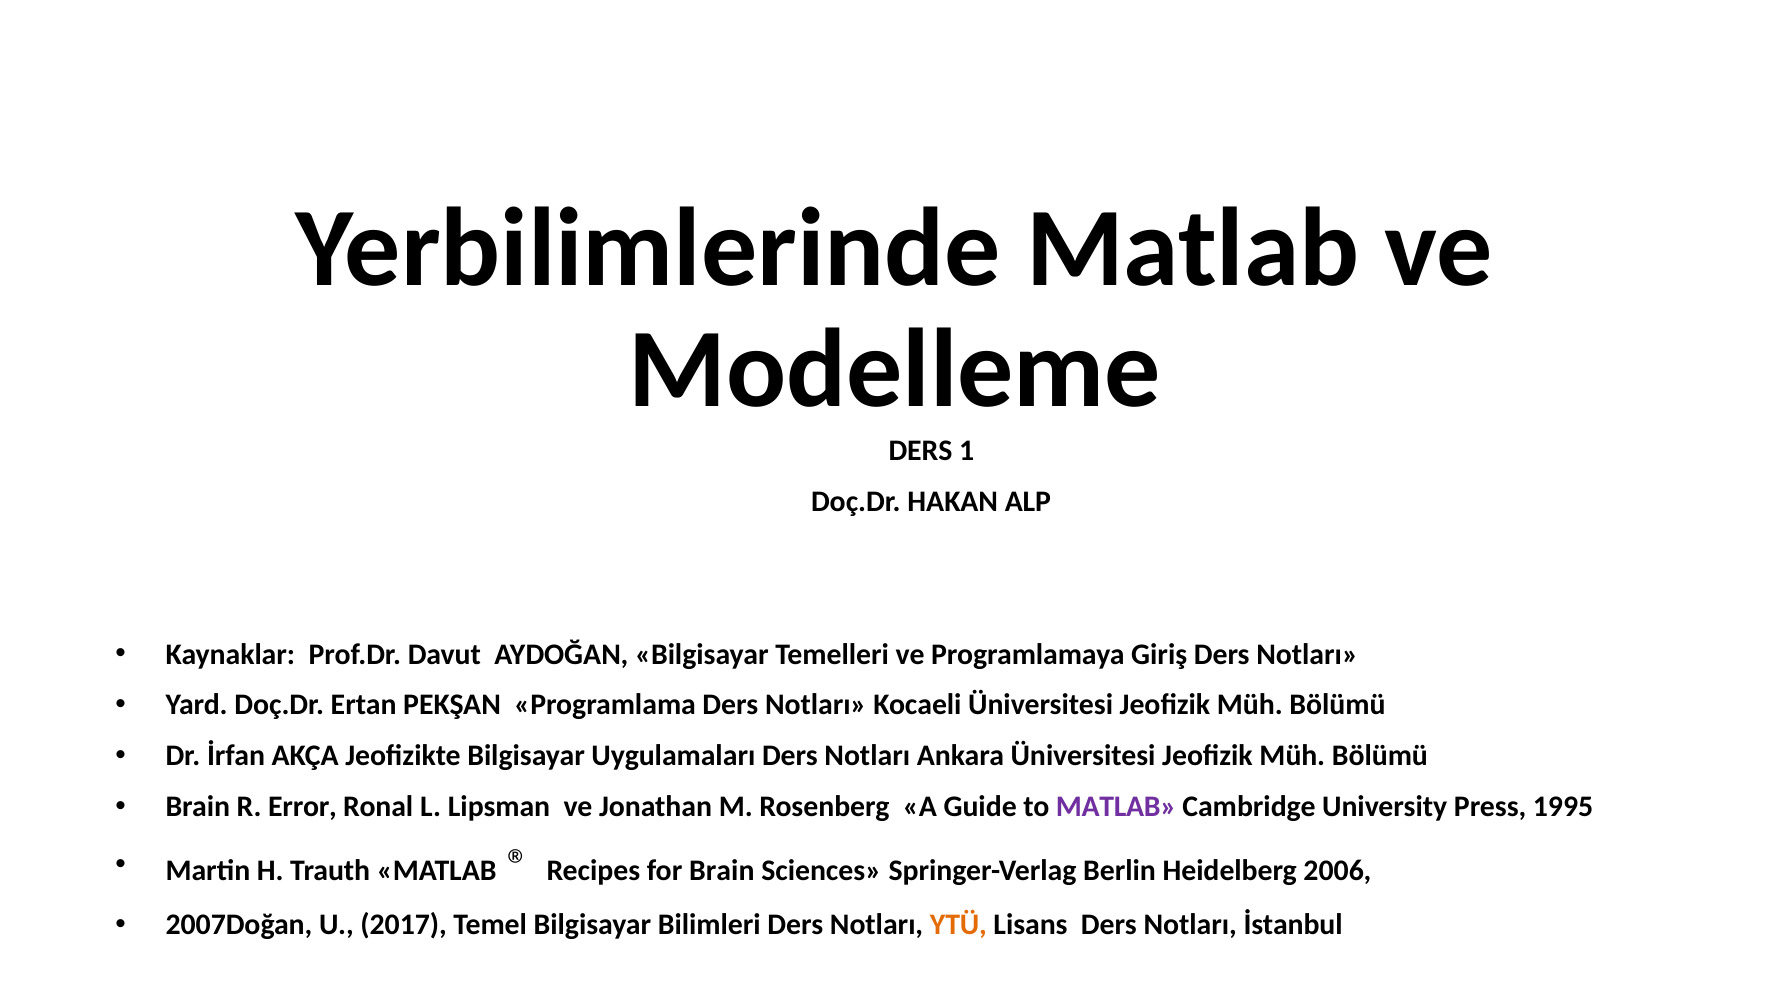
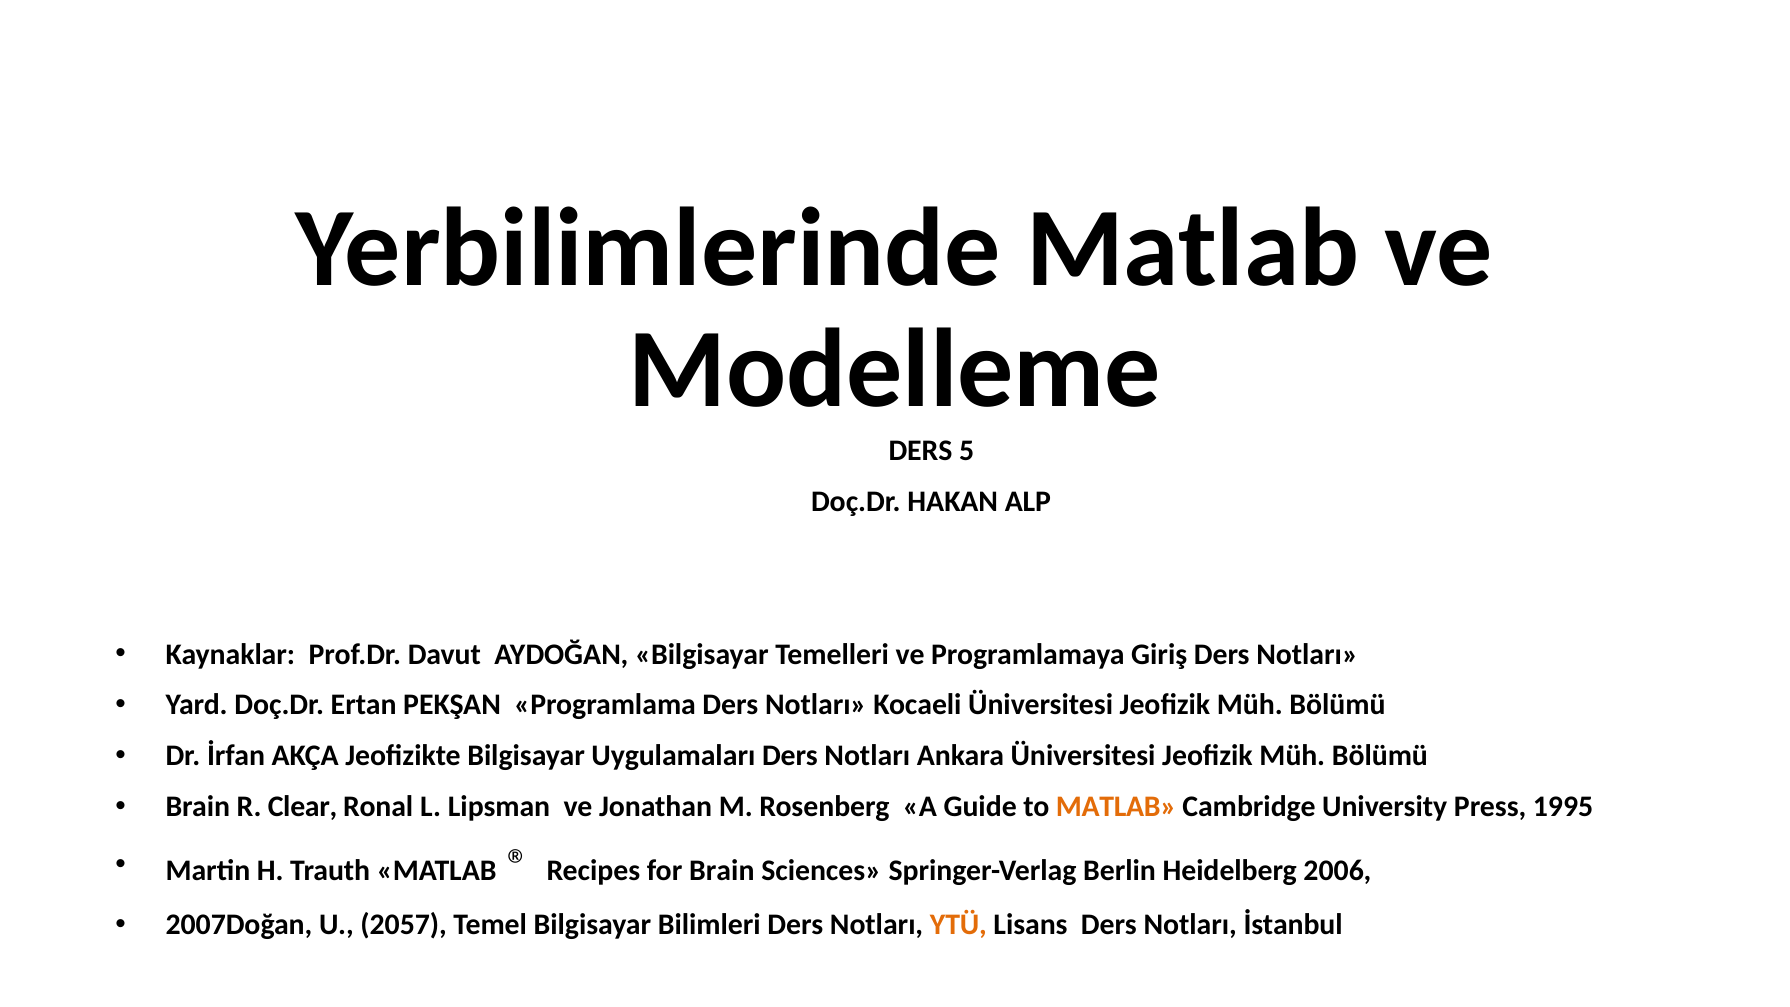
1: 1 -> 5
Error: Error -> Clear
MATLAB at (1116, 807) colour: purple -> orange
2017: 2017 -> 2057
